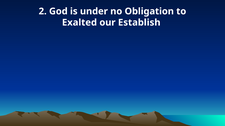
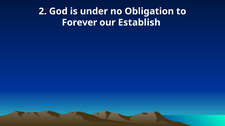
Exalted: Exalted -> Forever
